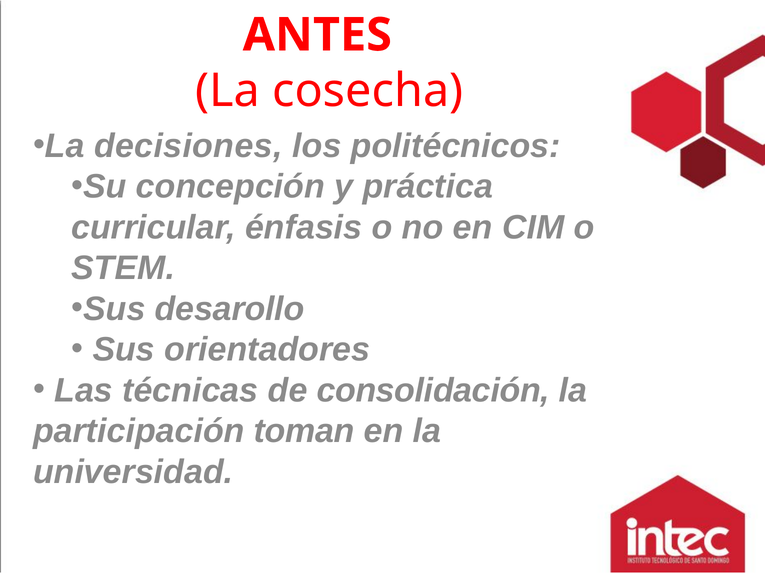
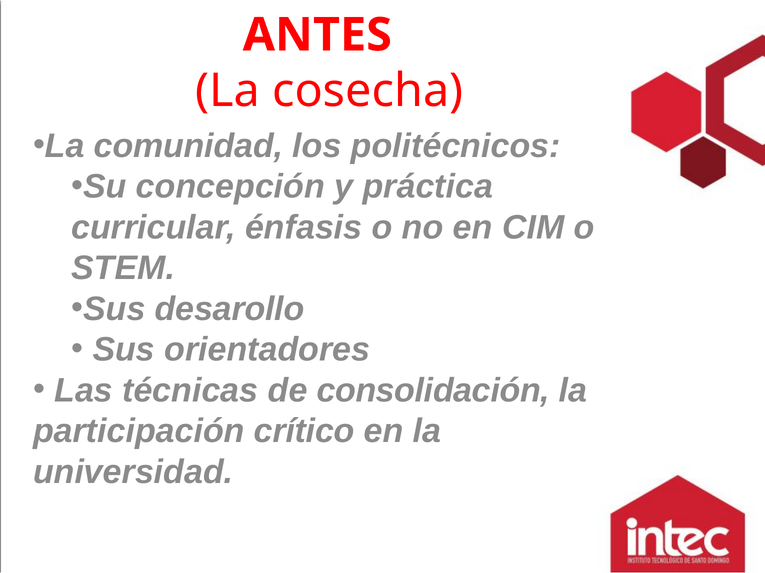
decisiones: decisiones -> comunidad
toman: toman -> crítico
